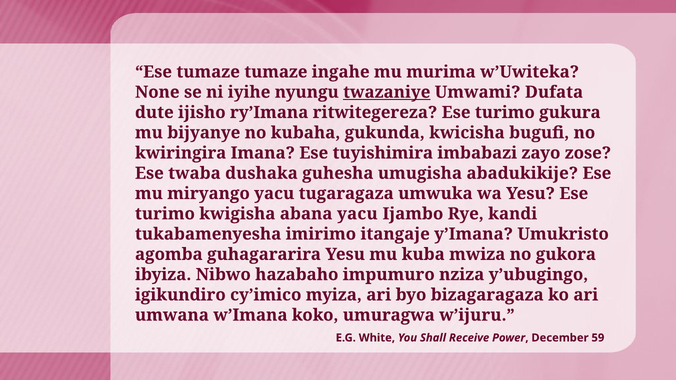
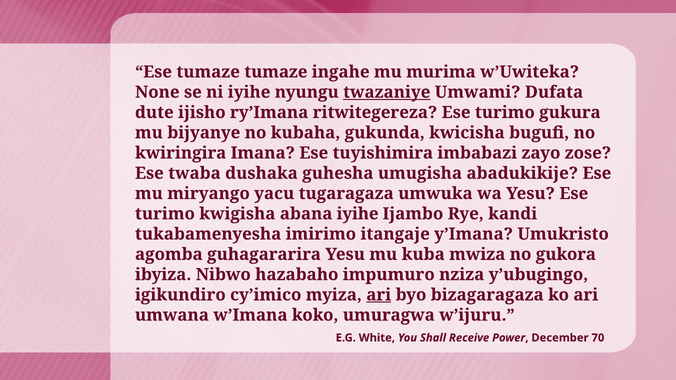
abana yacu: yacu -> iyihe
ari at (379, 295) underline: none -> present
59: 59 -> 70
